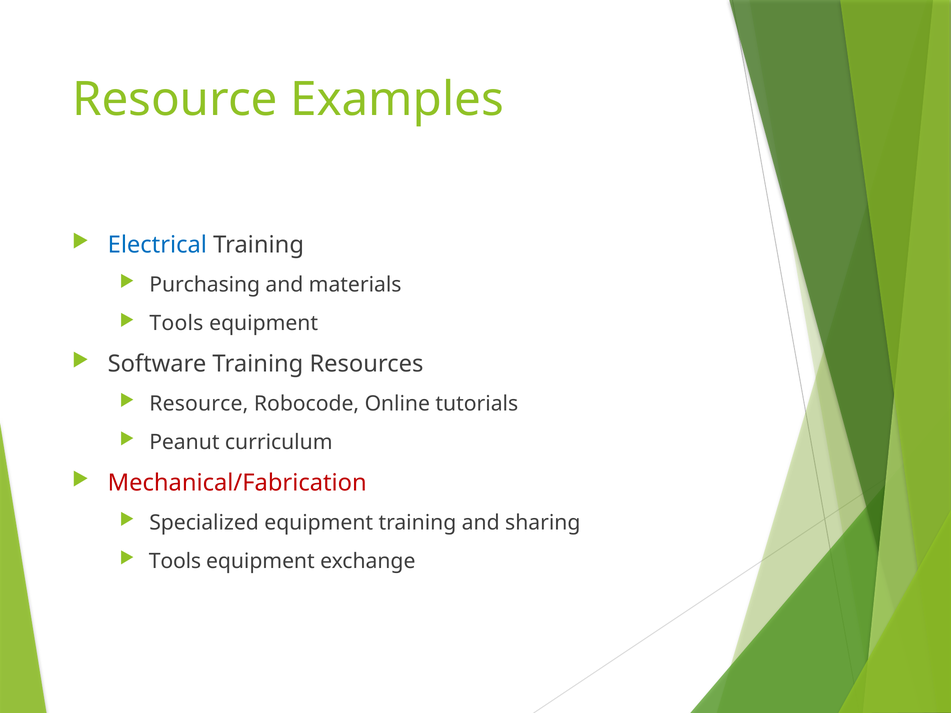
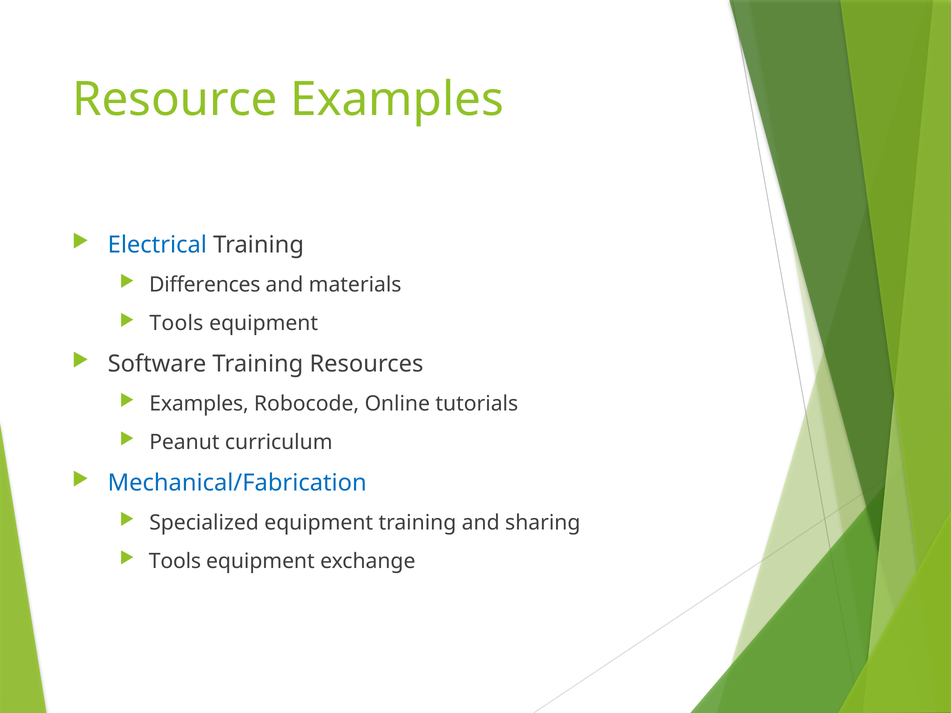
Purchasing: Purchasing -> Differences
Resource at (199, 404): Resource -> Examples
Mechanical/Fabrication colour: red -> blue
